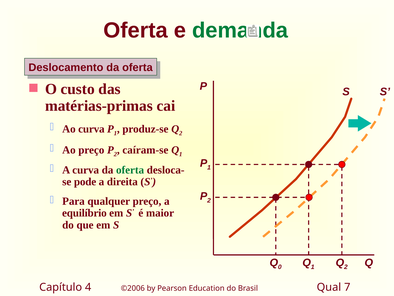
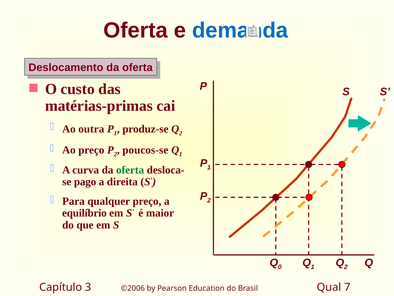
demanda colour: green -> blue
Ao curva: curva -> outra
caíram-se: caíram-se -> poucos-se
pode: pode -> pago
4: 4 -> 3
